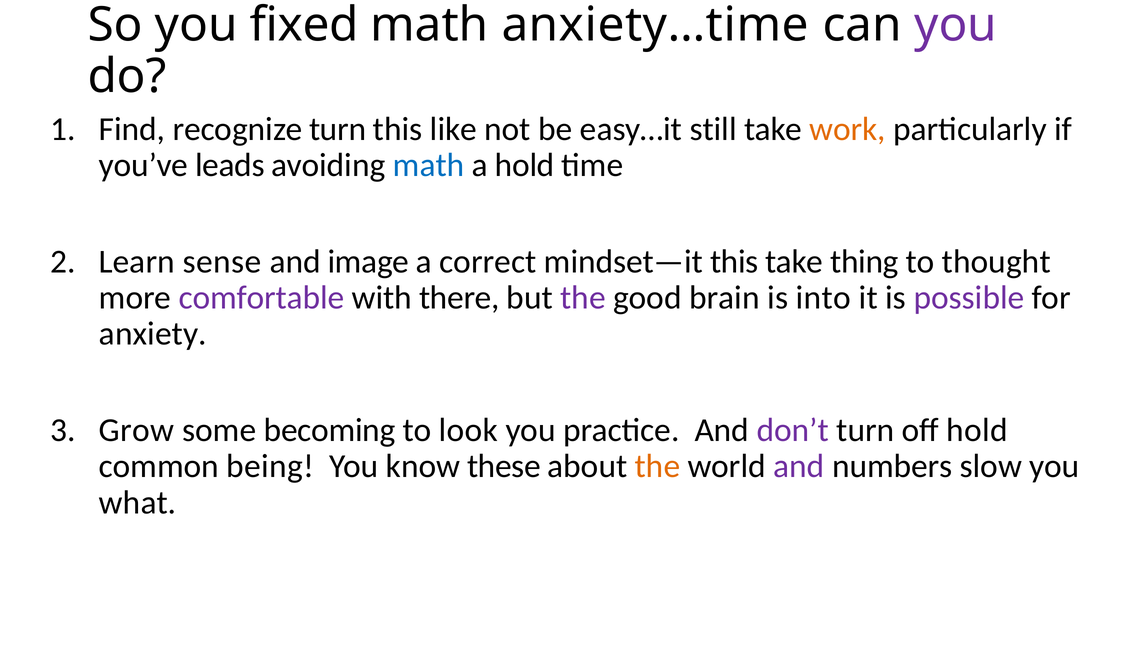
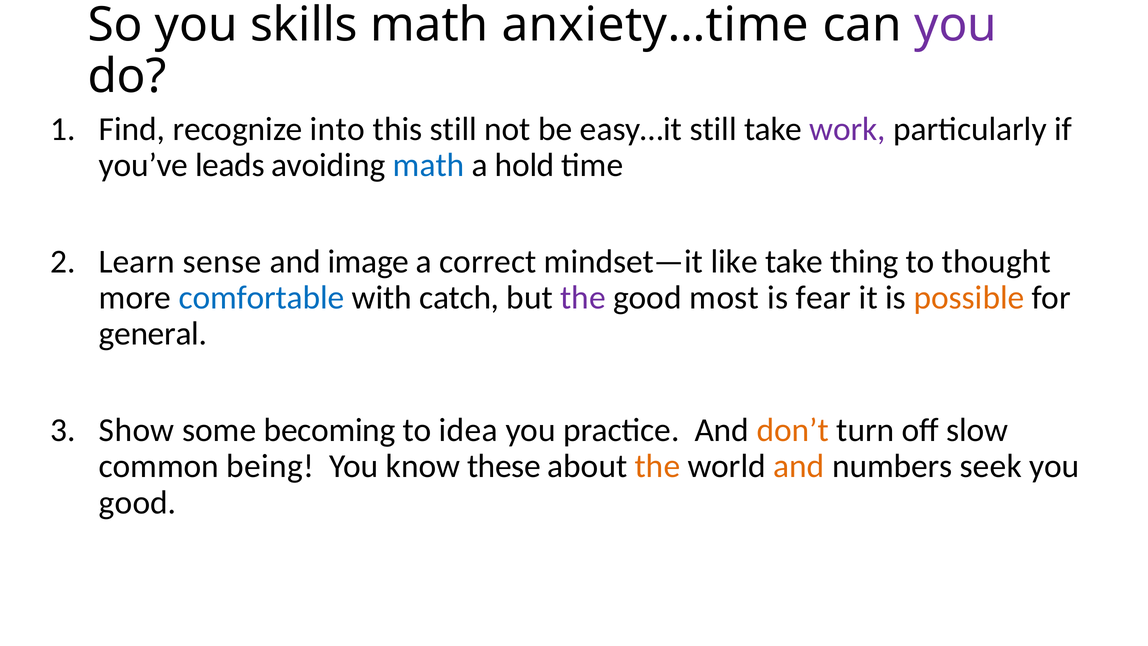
fixed: fixed -> skills
recognize turn: turn -> into
this like: like -> still
work colour: orange -> purple
mindset—it this: this -> like
comfortable colour: purple -> blue
there: there -> catch
brain: brain -> most
into: into -> fear
possible colour: purple -> orange
anxiety: anxiety -> general
Grow: Grow -> Show
look: look -> idea
don’t colour: purple -> orange
off hold: hold -> slow
and at (799, 466) colour: purple -> orange
slow: slow -> seek
what at (138, 502): what -> good
